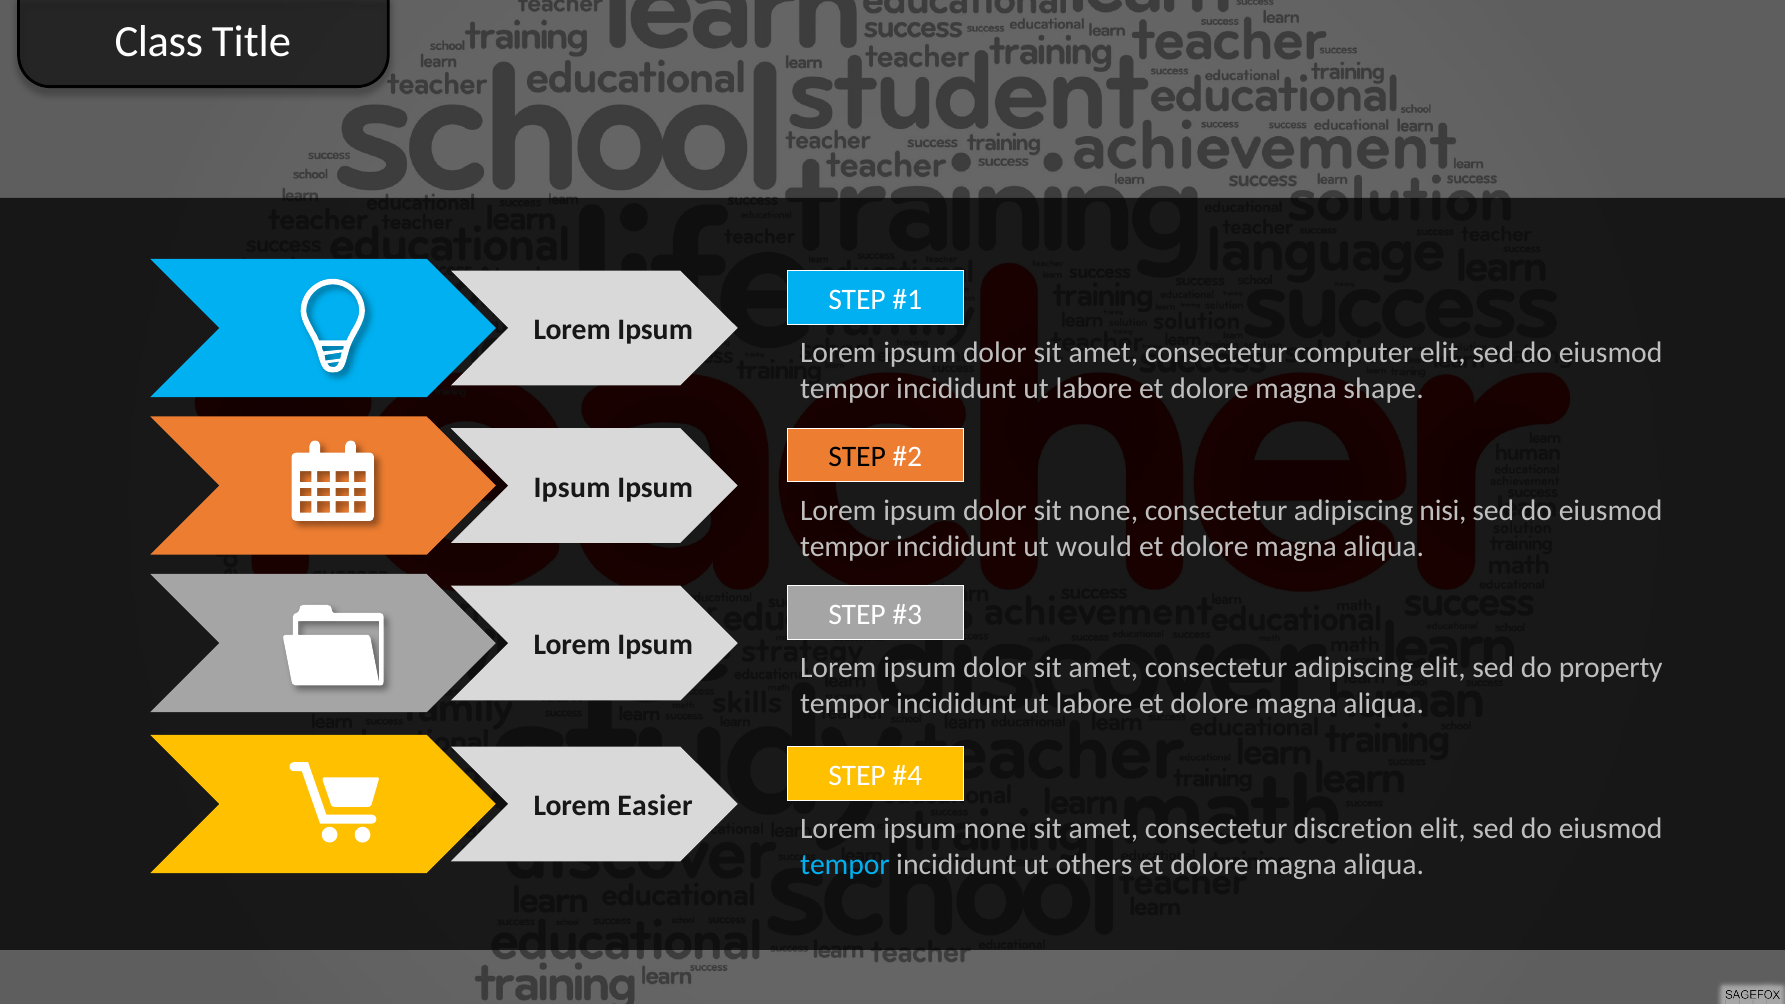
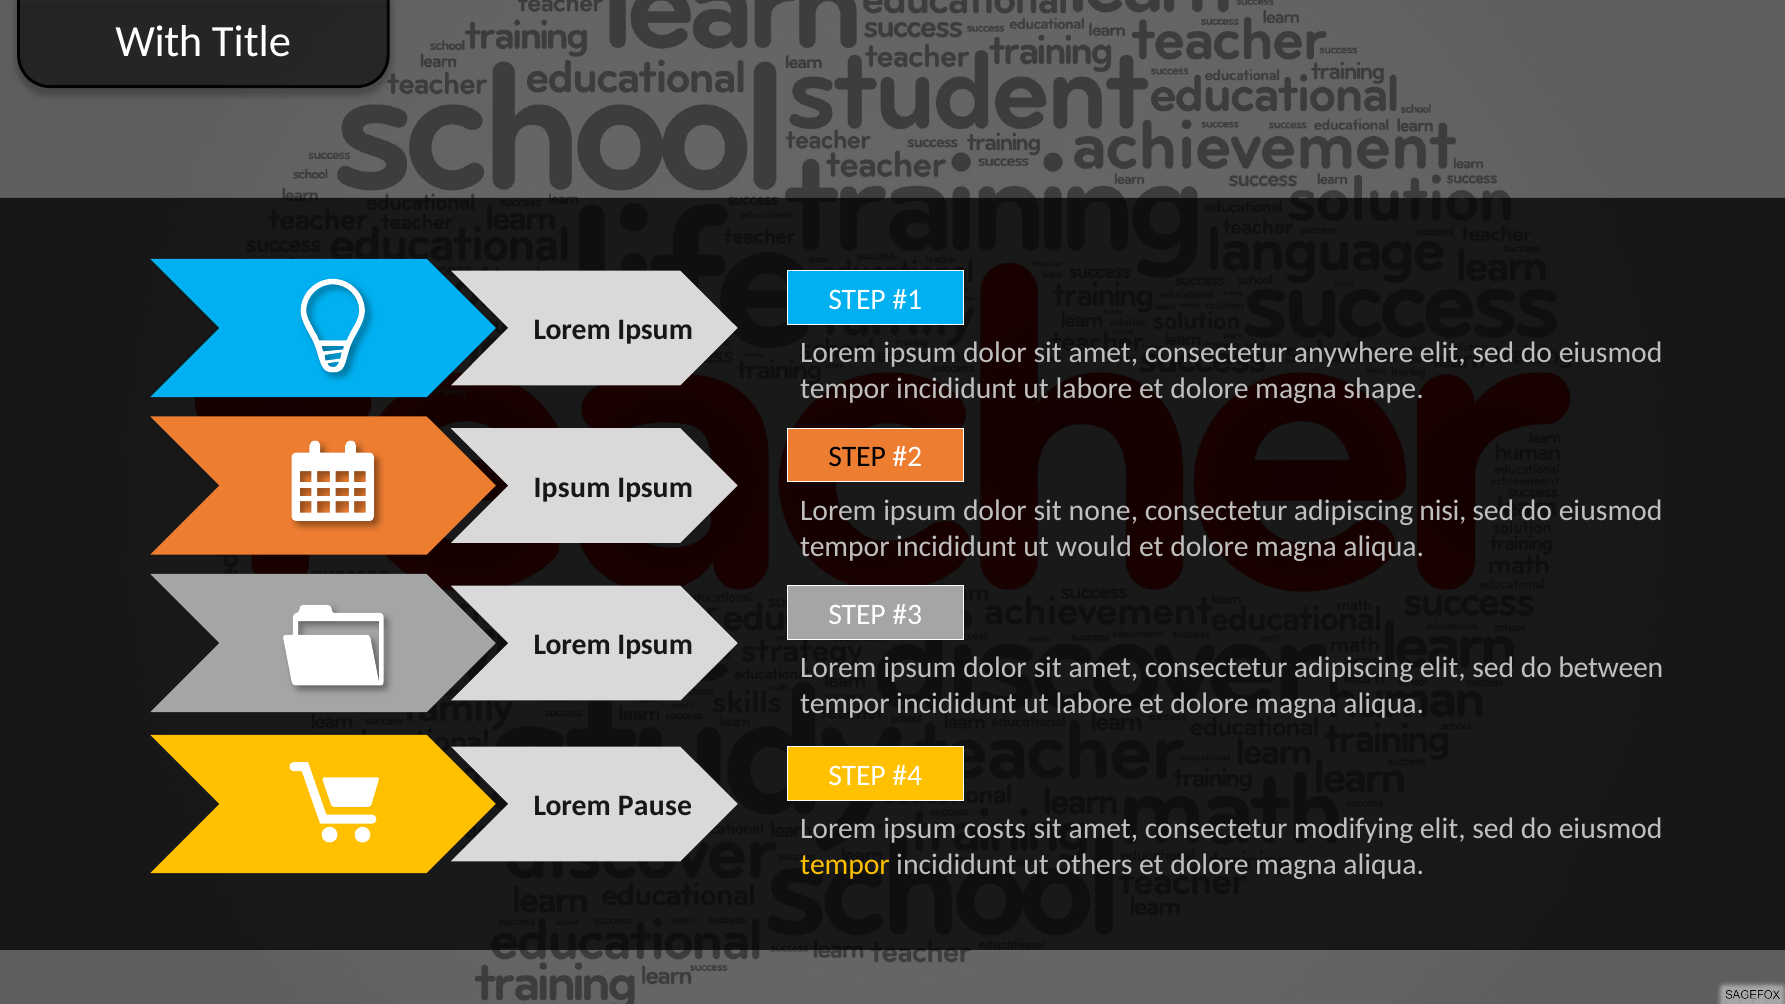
Class: Class -> With
computer: computer -> anywhere
property: property -> between
Easier: Easier -> Pause
ipsum none: none -> costs
discretion: discretion -> modifying
tempor at (845, 865) colour: light blue -> yellow
